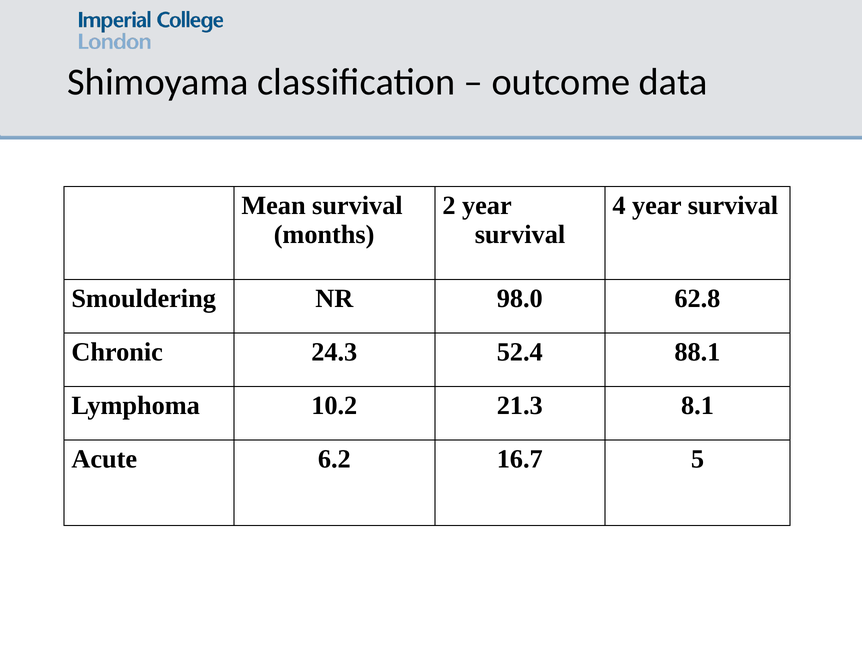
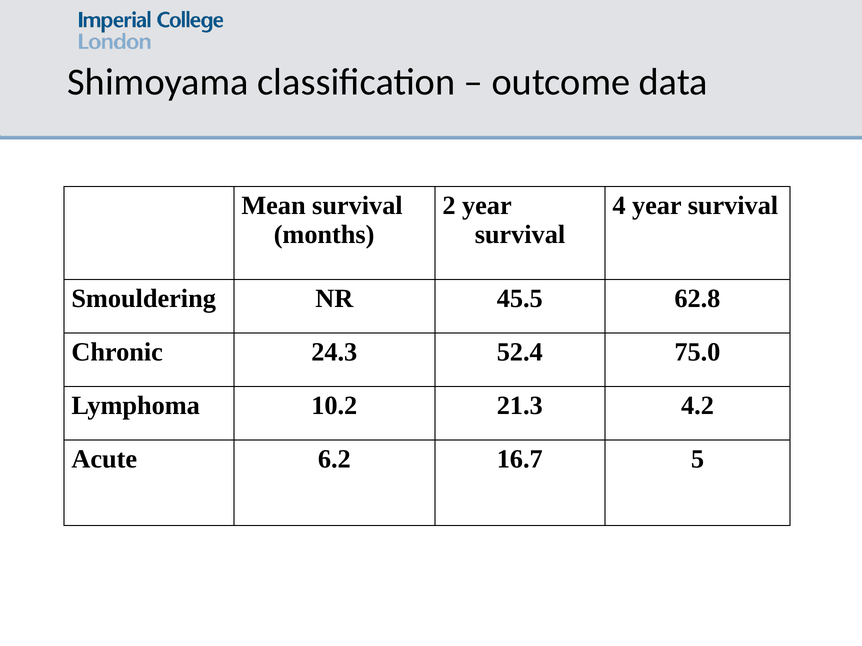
98.0: 98.0 -> 45.5
88.1: 88.1 -> 75.0
8.1: 8.1 -> 4.2
